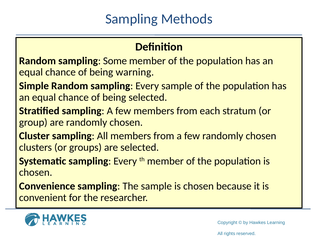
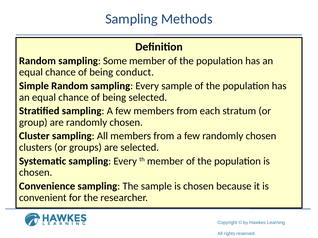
warning: warning -> conduct
